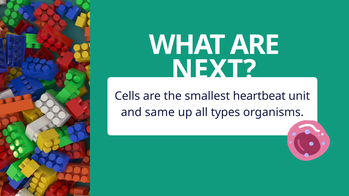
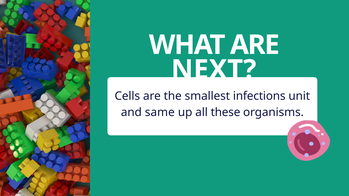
heartbeat: heartbeat -> infections
types: types -> these
